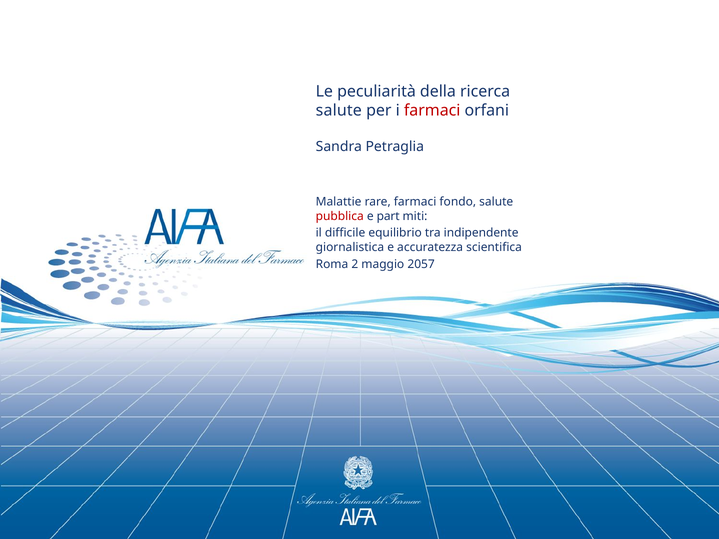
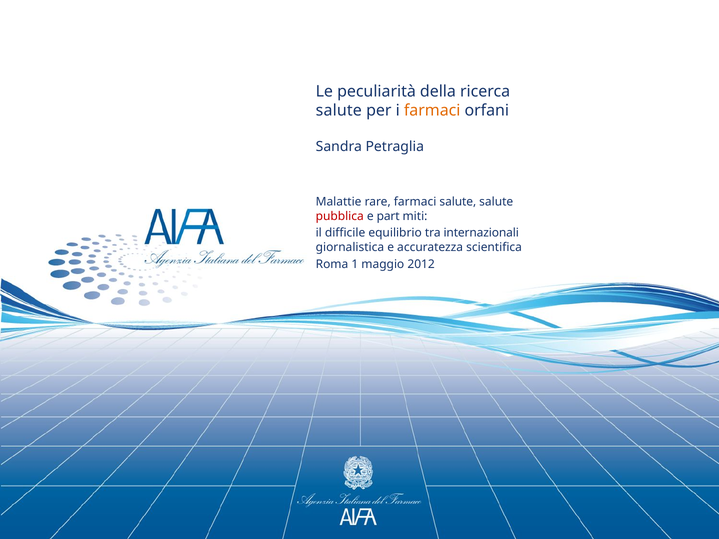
farmaci at (432, 111) colour: red -> orange
farmaci fondo: fondo -> salute
indipendente: indipendente -> internazionali
2: 2 -> 1
2057: 2057 -> 2012
